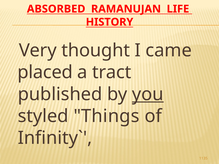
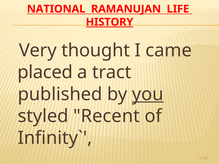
ABSORBED: ABSORBED -> NATIONAL
HISTORY underline: none -> present
Things: Things -> Recent
